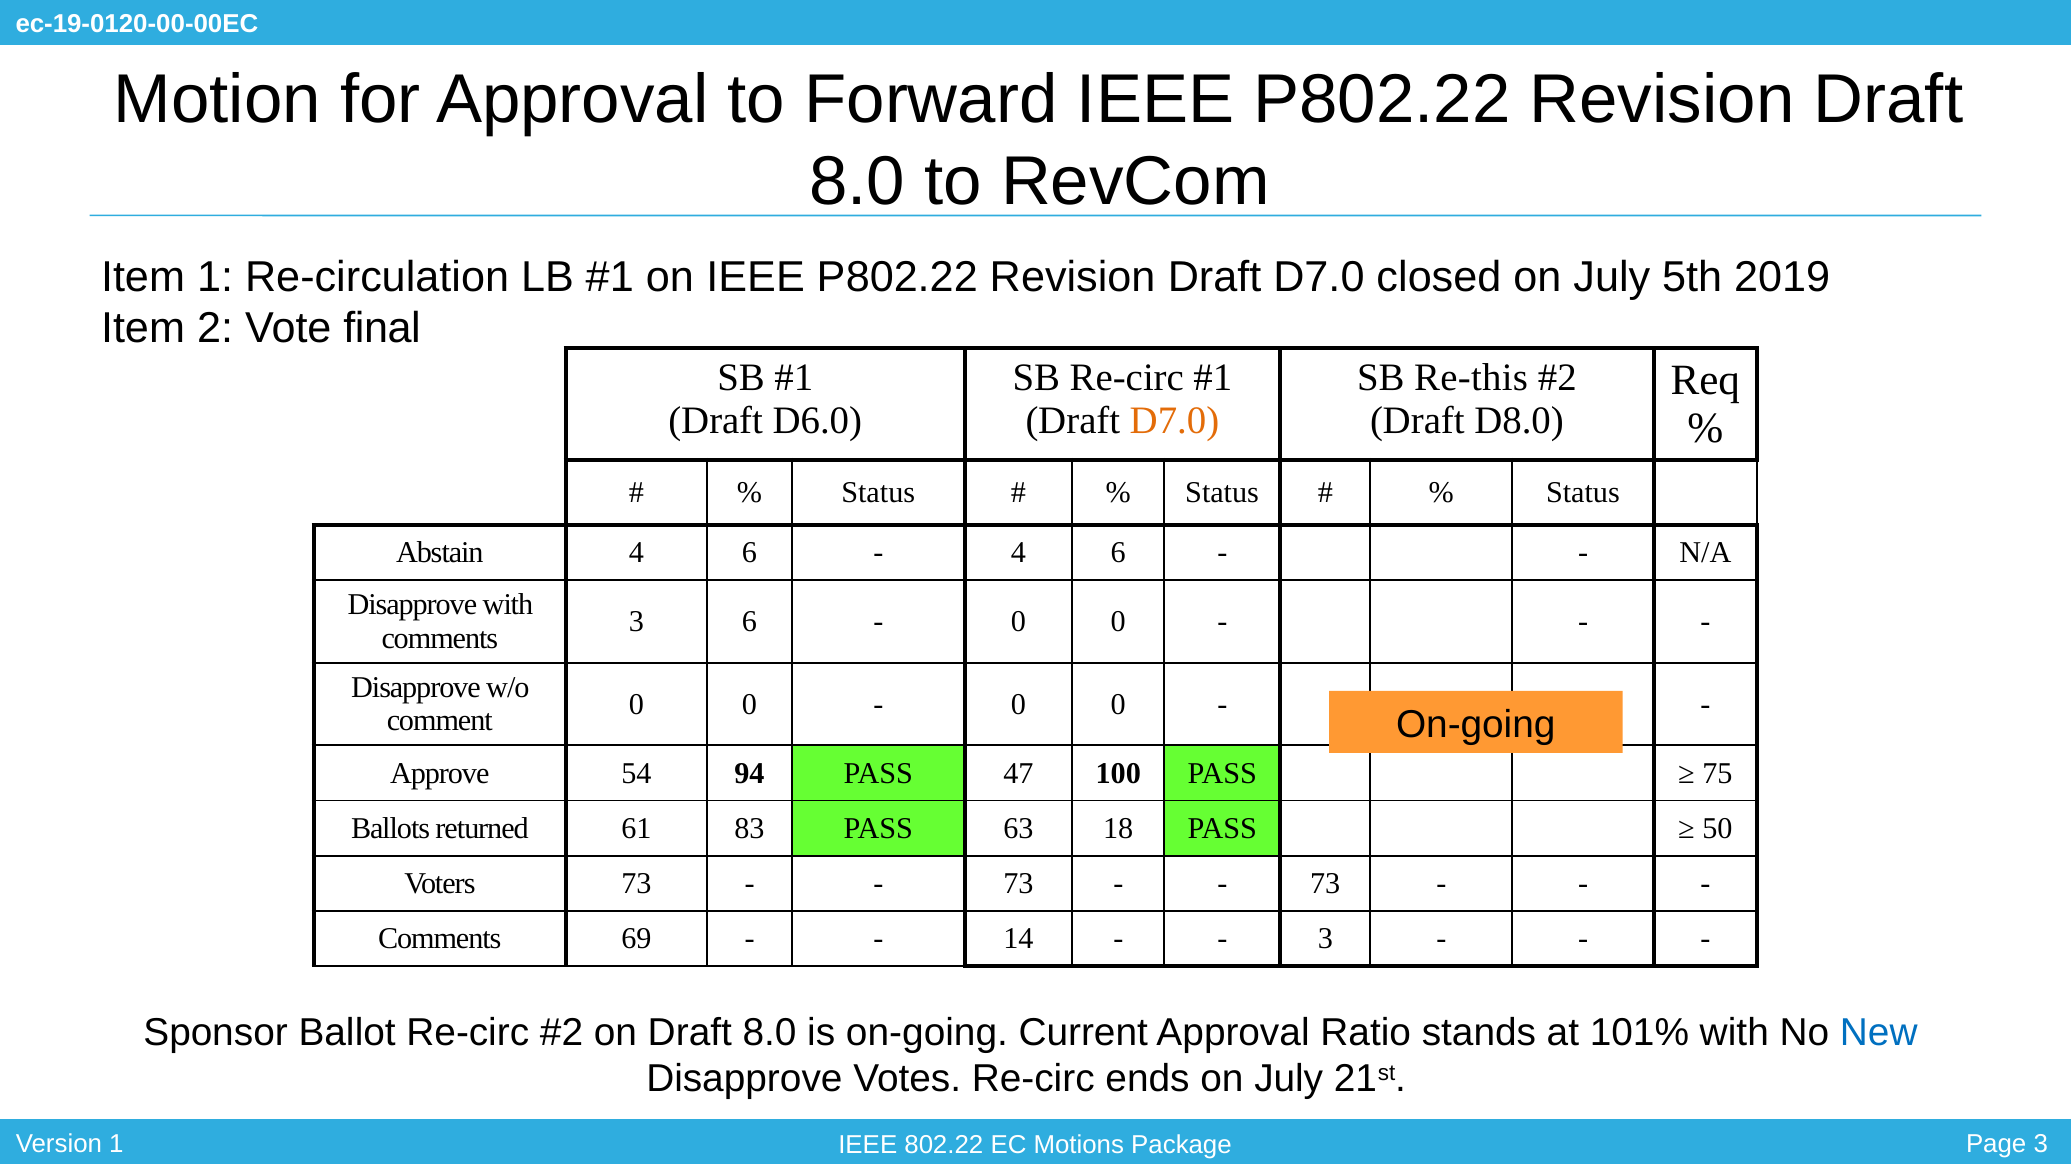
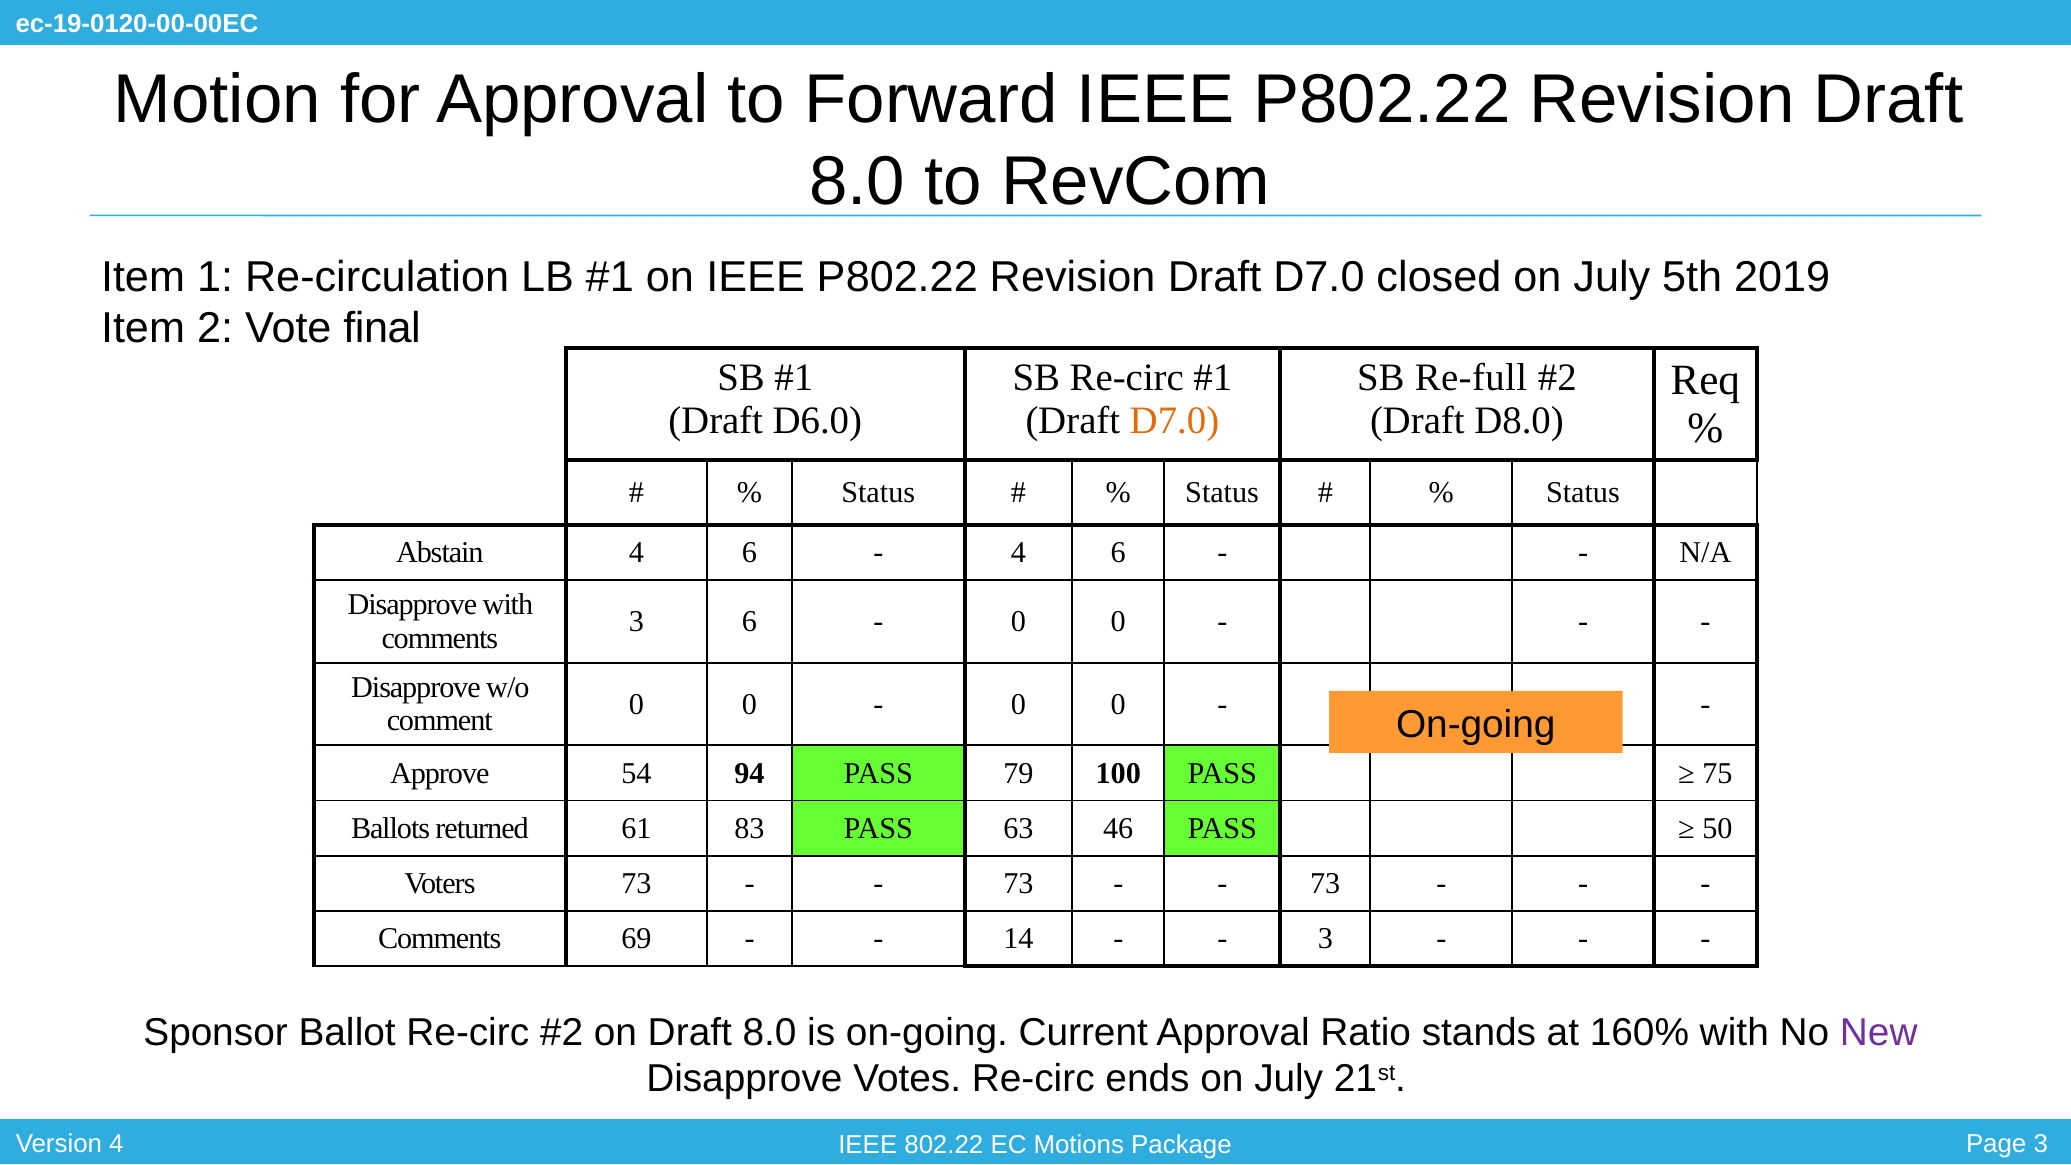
Re-this: Re-this -> Re-full
47: 47 -> 79
18: 18 -> 46
101%: 101% -> 160%
New colour: blue -> purple
1 at (116, 1144): 1 -> 4
